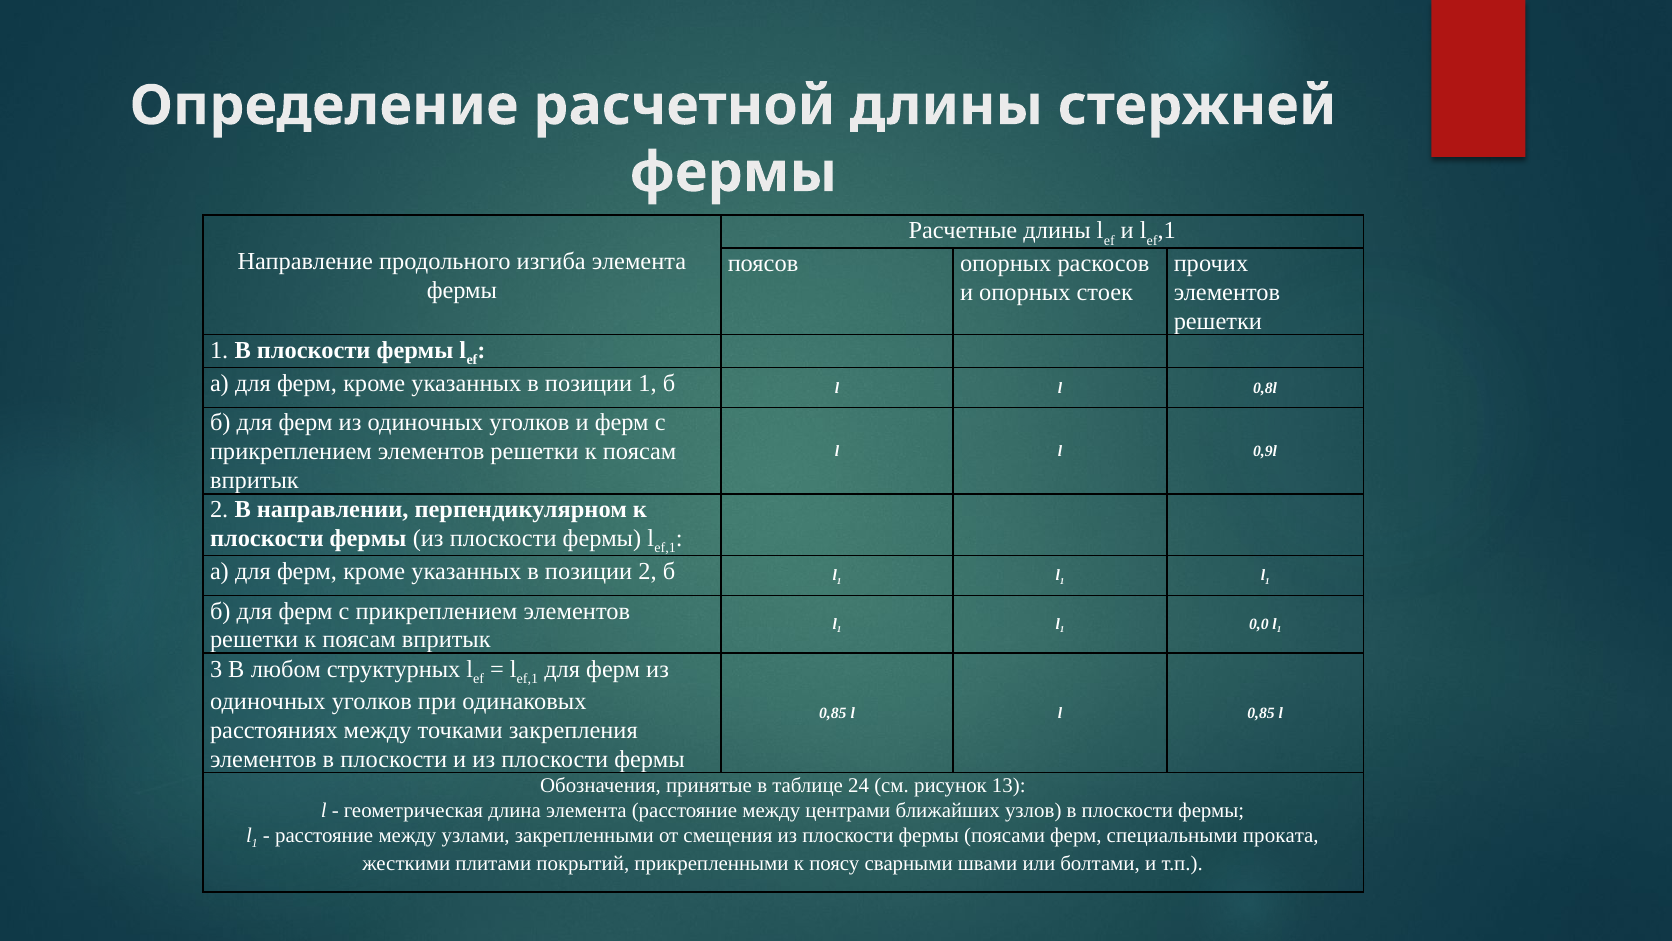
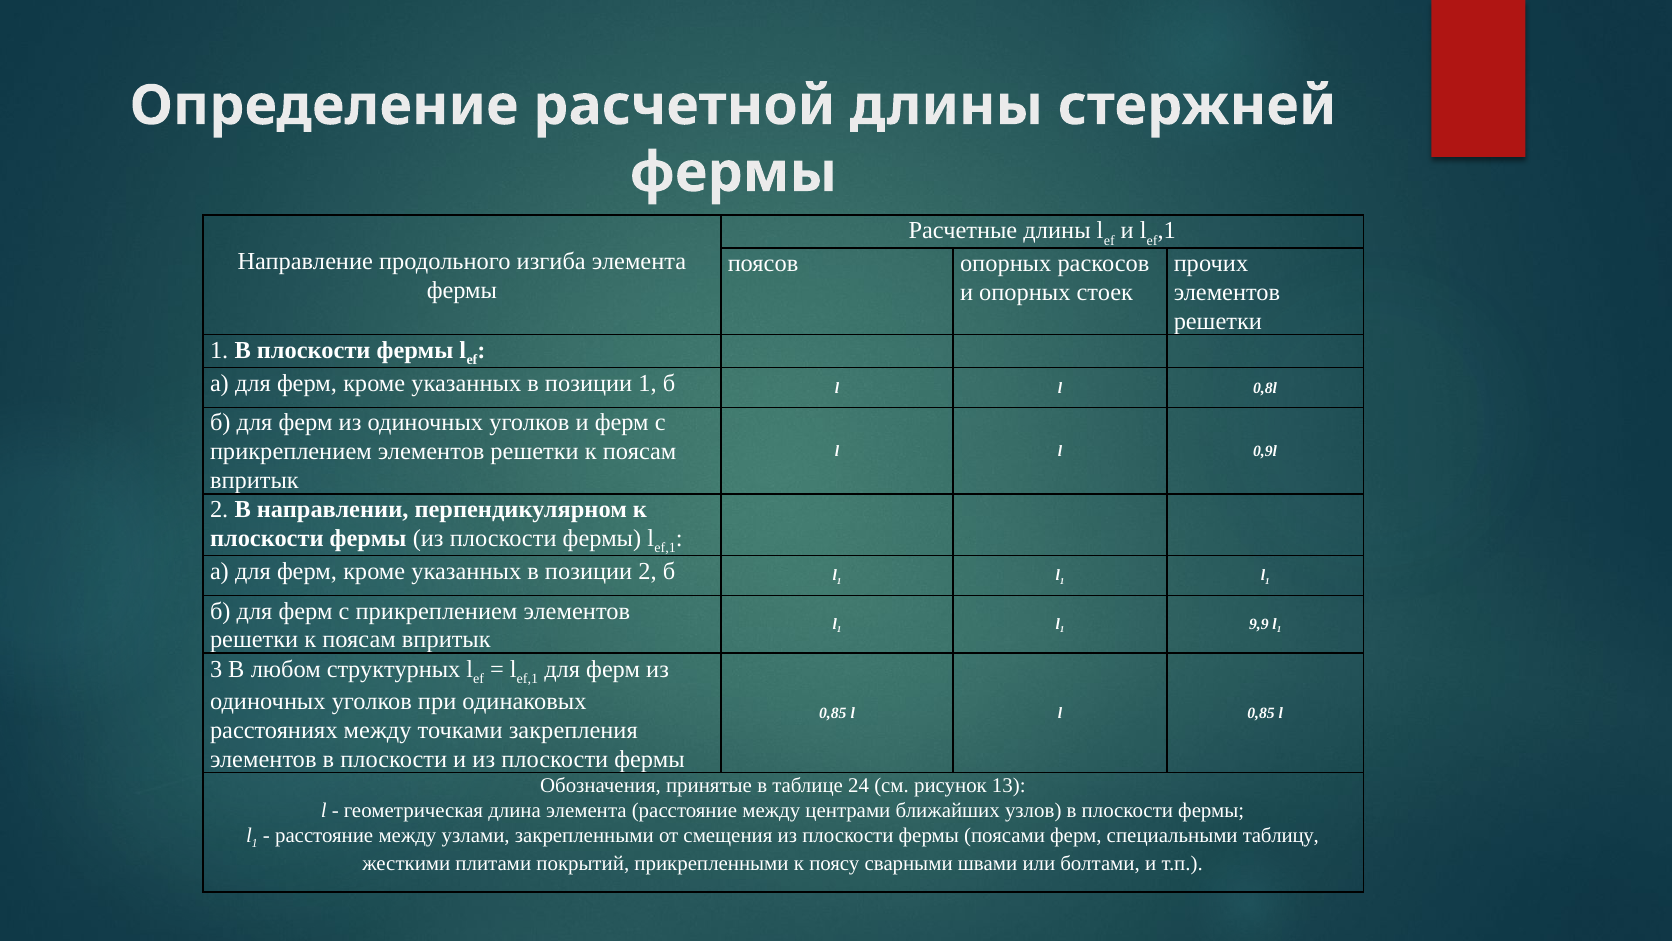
0,0: 0,0 -> 9,9
проката: проката -> таблицу
